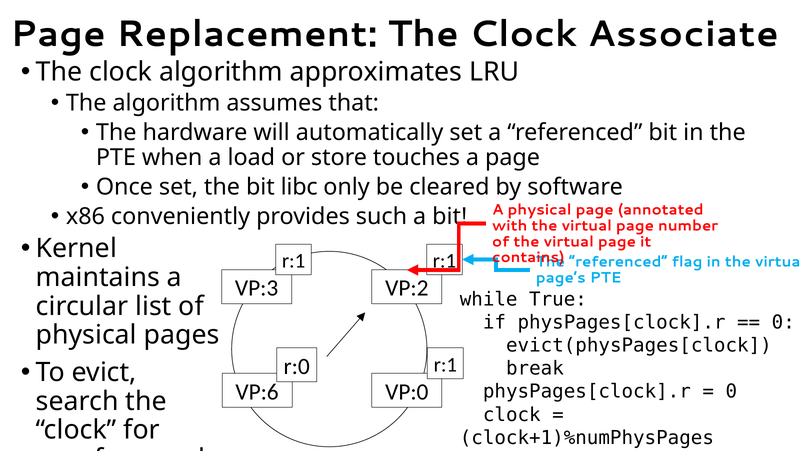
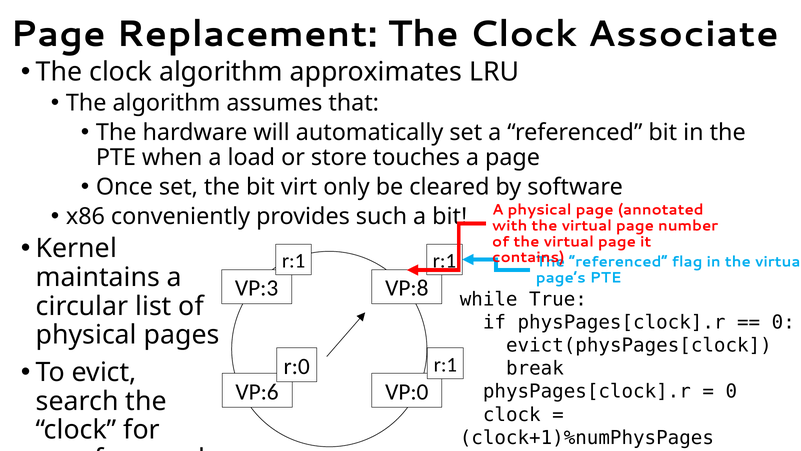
libc: libc -> virt
VP:2: VP:2 -> VP:8
